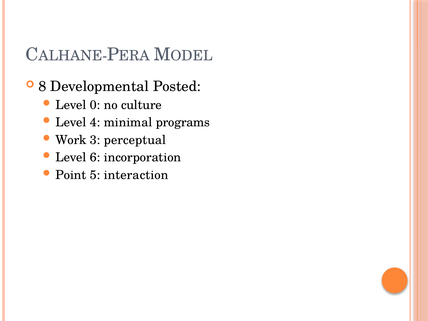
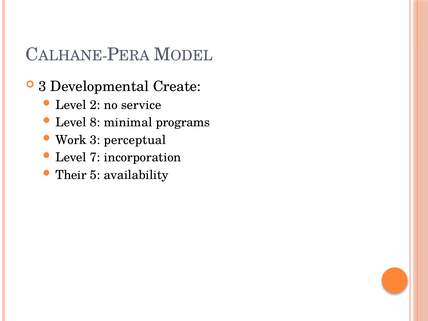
8 at (42, 87): 8 -> 3
Posted: Posted -> Create
0: 0 -> 2
culture: culture -> service
4: 4 -> 8
6: 6 -> 7
Point: Point -> Their
interaction: interaction -> availability
